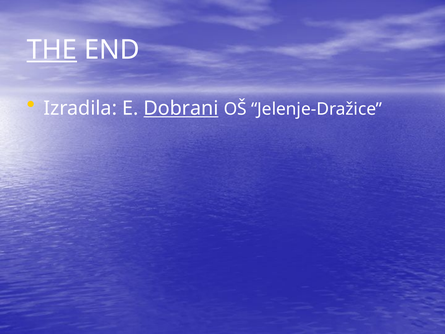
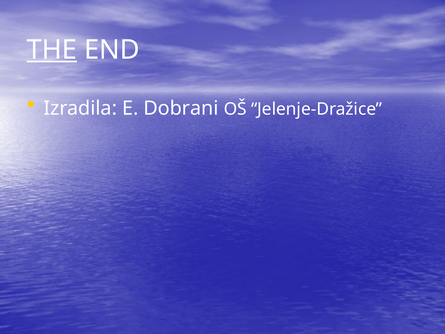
Dobrani underline: present -> none
